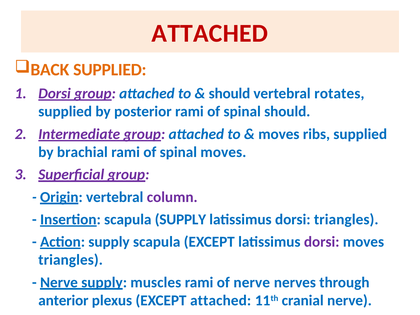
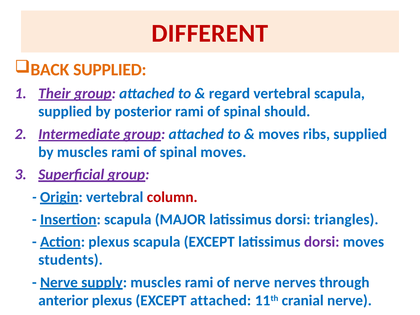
ATTACHED at (210, 33): ATTACHED -> DIFFERENT
Dorsi at (55, 93): Dorsi -> Their
should at (230, 93): should -> regard
vertebral rotates: rotates -> scapula
by brachial: brachial -> muscles
column colour: purple -> red
scapula SUPPLY: SUPPLY -> MAJOR
Action supply: supply -> plexus
triangles at (71, 260): triangles -> students
